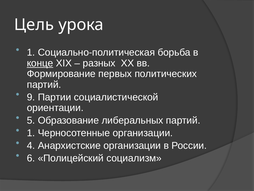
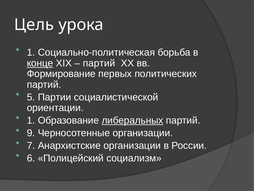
разных at (99, 63): разных -> партий
9: 9 -> 5
5 at (31, 120): 5 -> 1
либеральных underline: none -> present
1 at (31, 133): 1 -> 9
4: 4 -> 7
